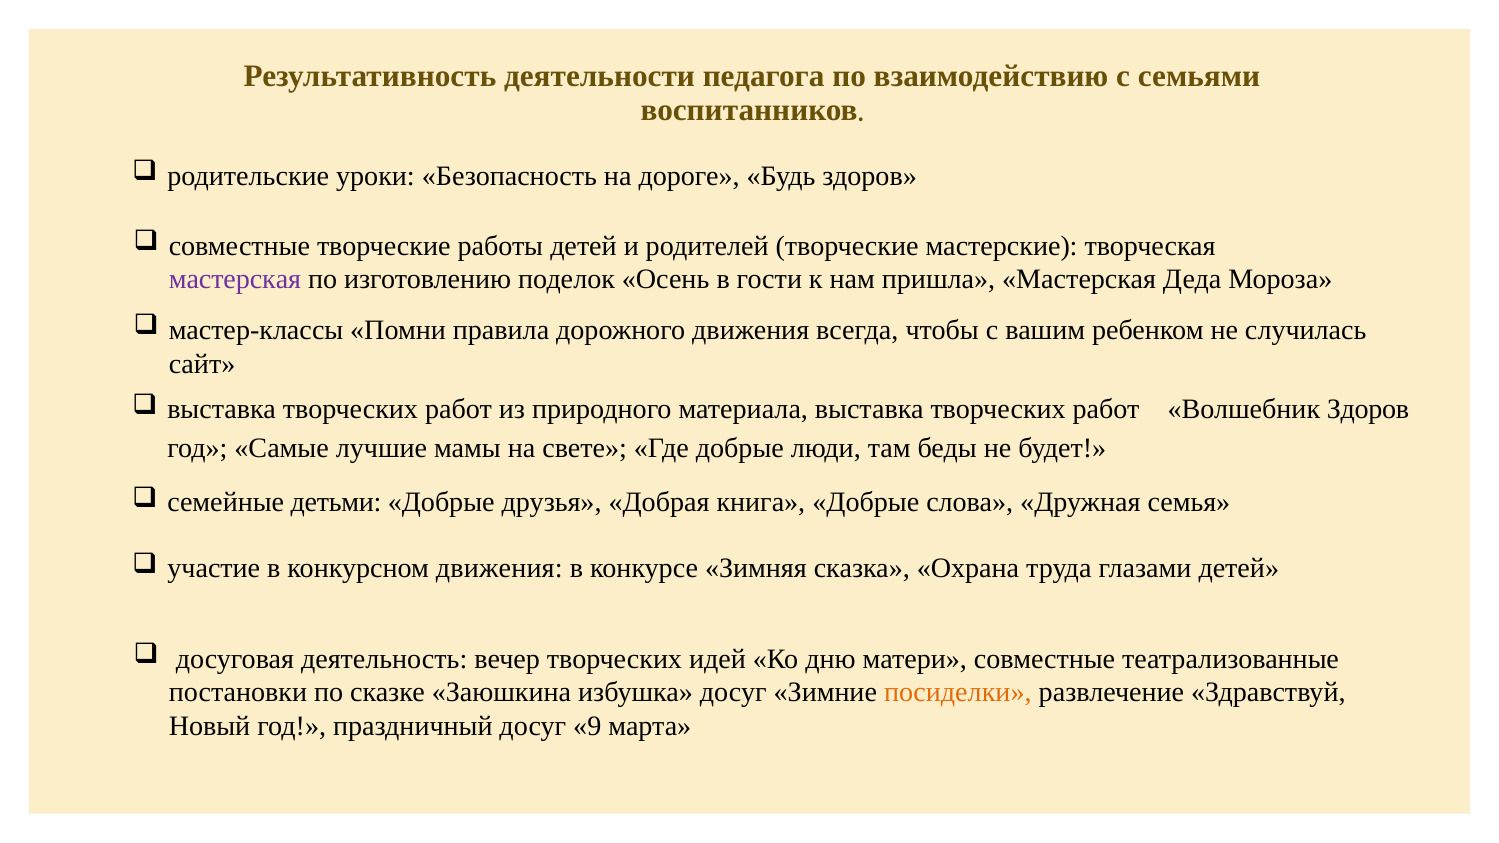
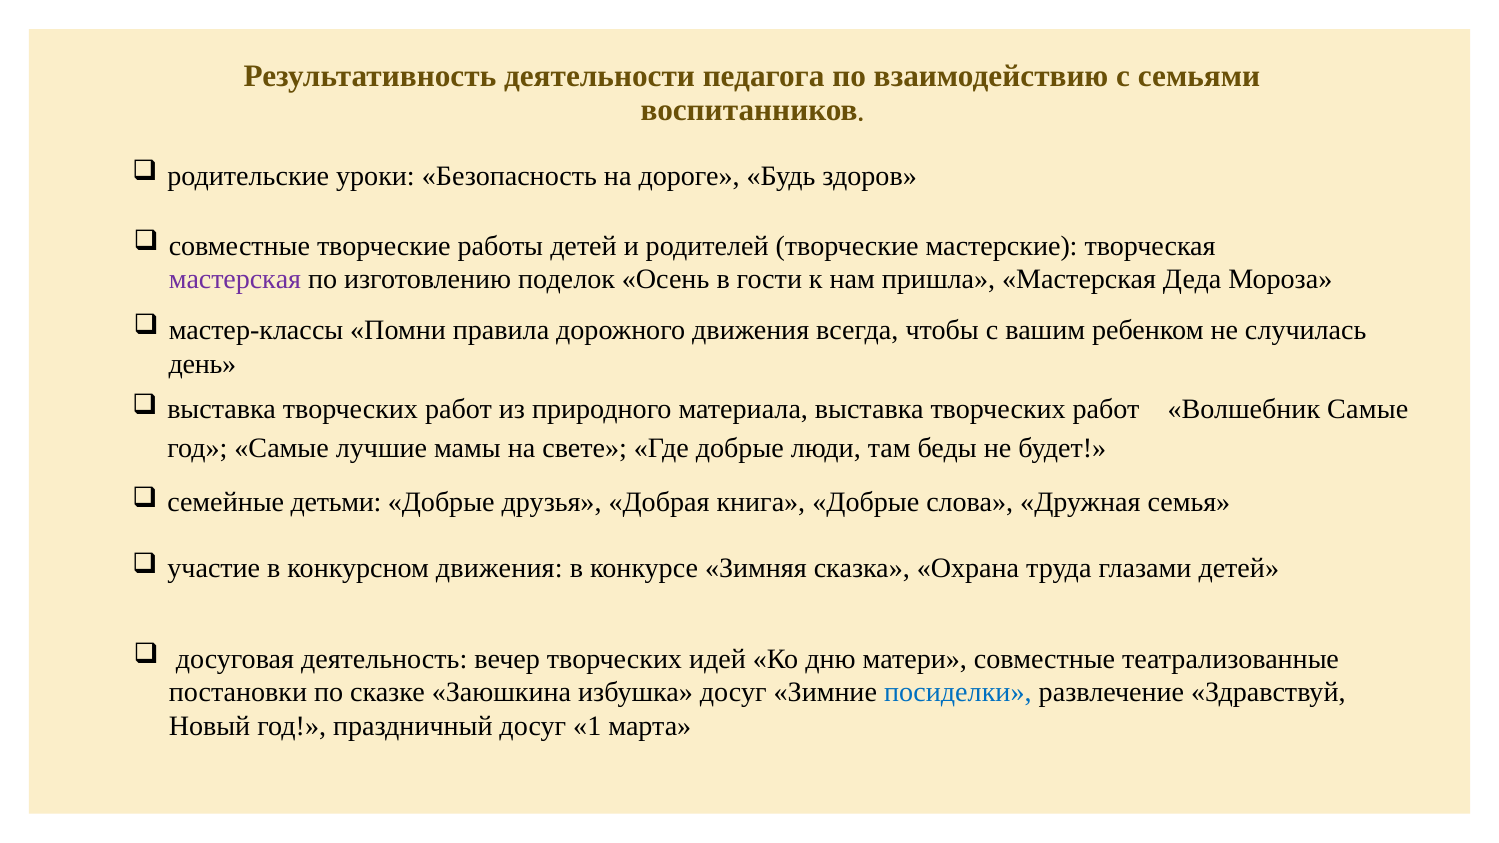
сайт: сайт -> день
Волшебник Здоров: Здоров -> Самые
посиделки colour: orange -> blue
9: 9 -> 1
